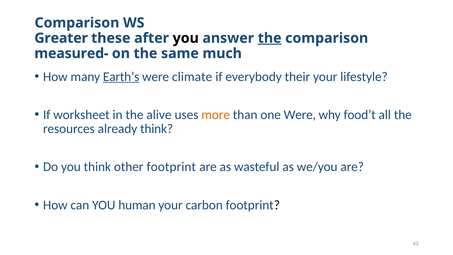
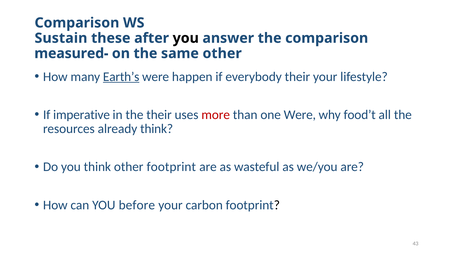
Greater: Greater -> Sustain
the at (270, 38) underline: present -> none
same much: much -> other
climate: climate -> happen
worksheet: worksheet -> imperative
the alive: alive -> their
more colour: orange -> red
human: human -> before
